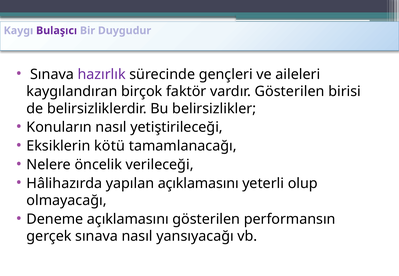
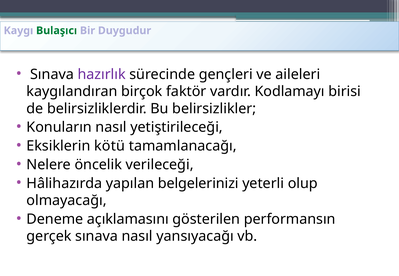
Bulaşıcı colour: purple -> green
vardır Gösterilen: Gösterilen -> Kodlamayı
yapılan açıklamasını: açıklamasını -> belgelerinizi
